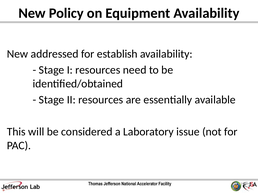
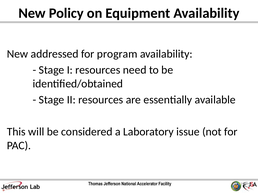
establish: establish -> program
